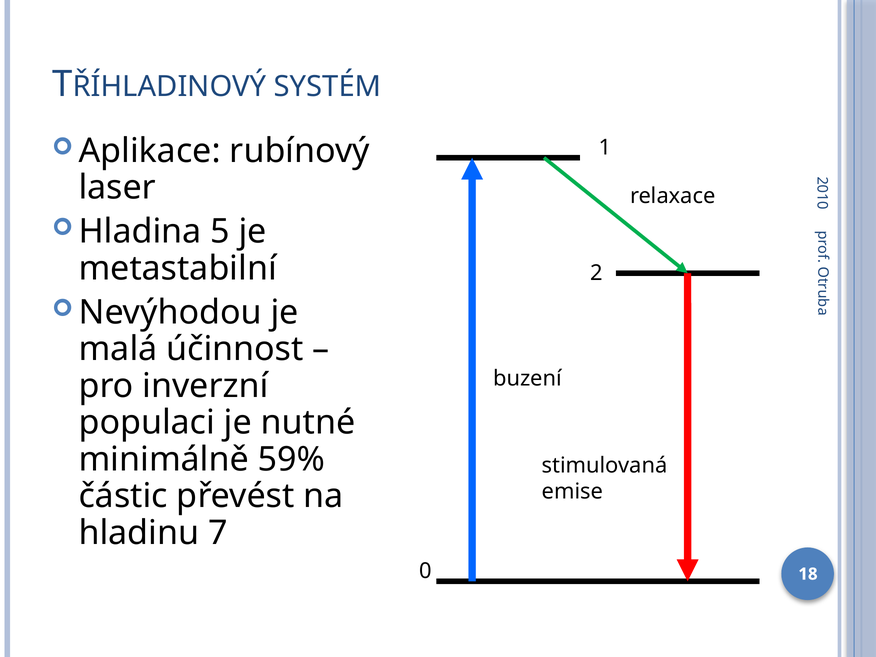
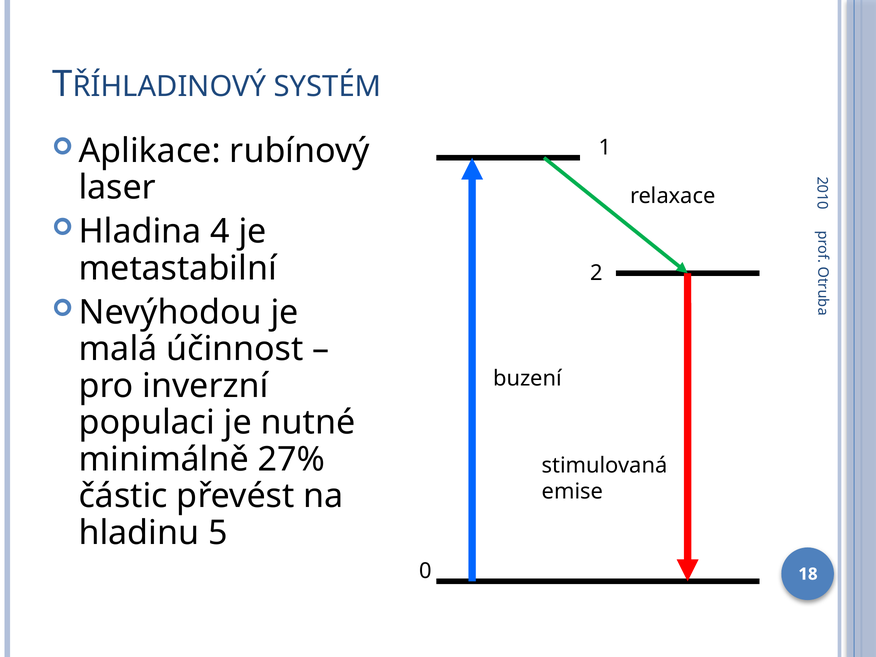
5: 5 -> 4
59%: 59% -> 27%
7: 7 -> 5
